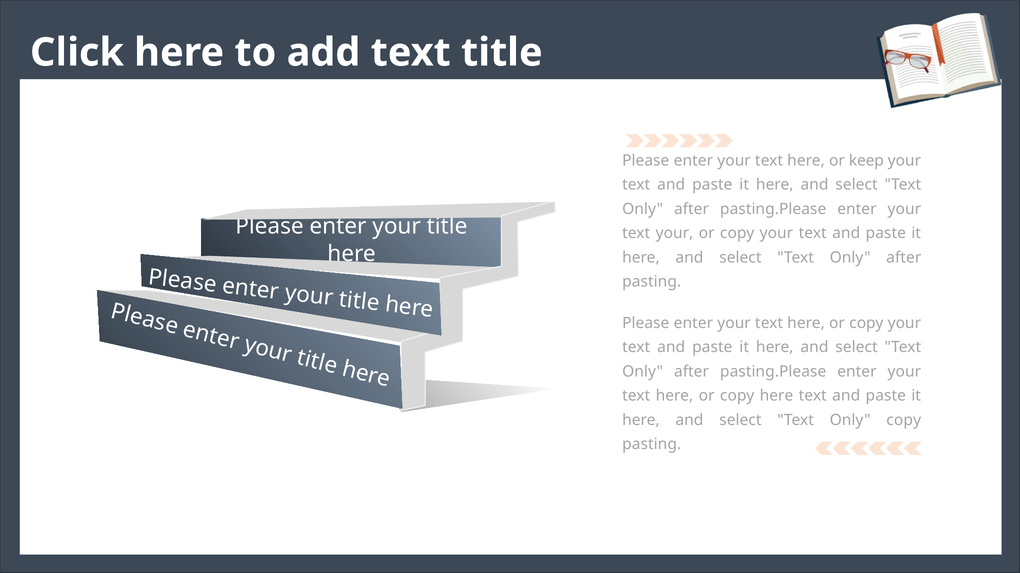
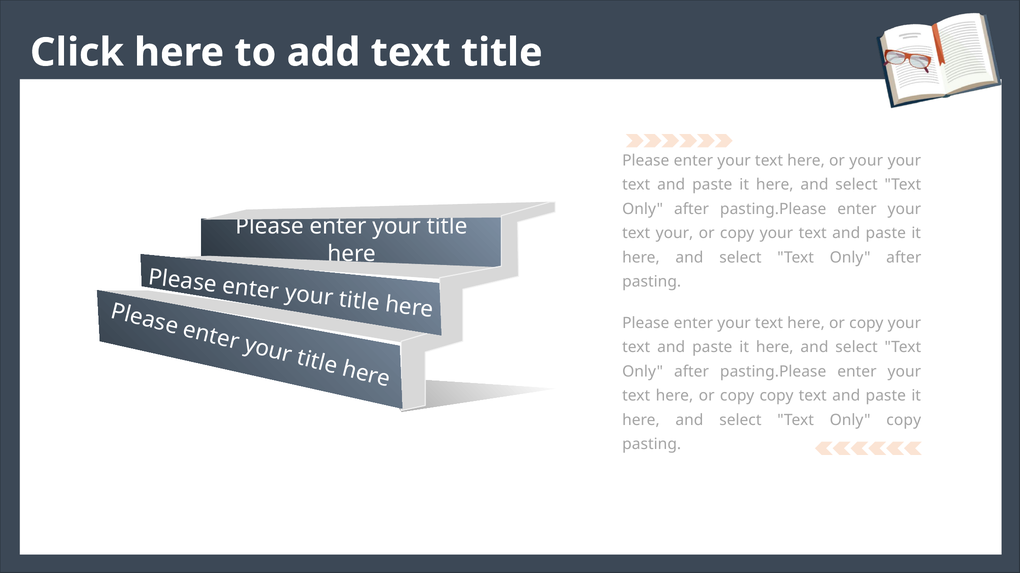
or keep: keep -> your
copy here: here -> copy
